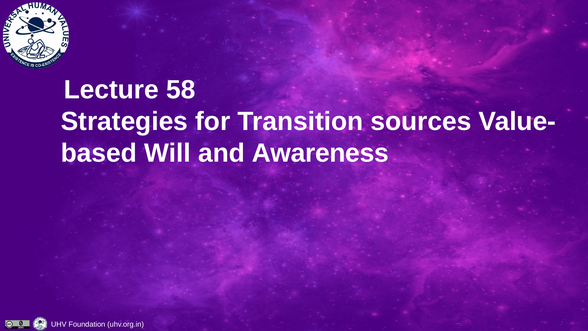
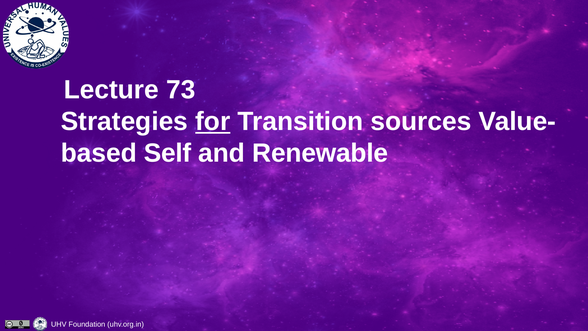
58: 58 -> 73
for underline: none -> present
Will: Will -> Self
Awareness: Awareness -> Renewable
